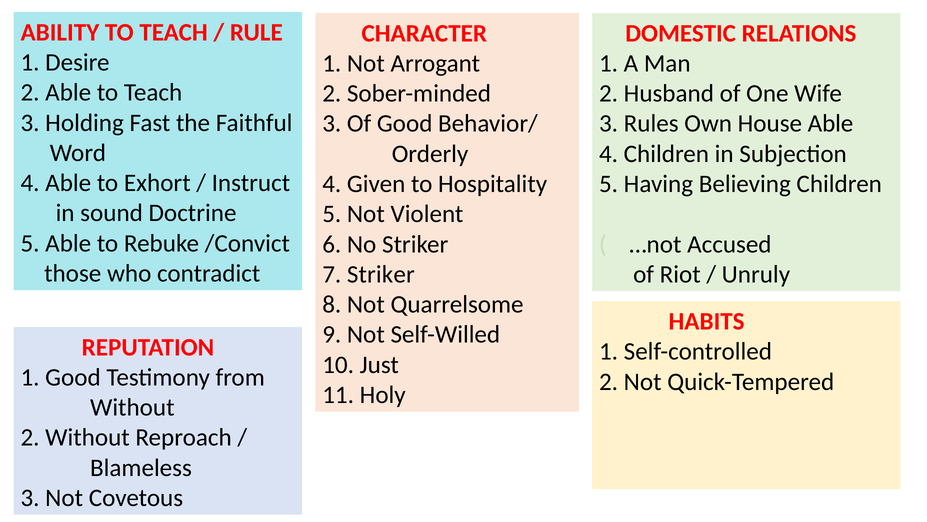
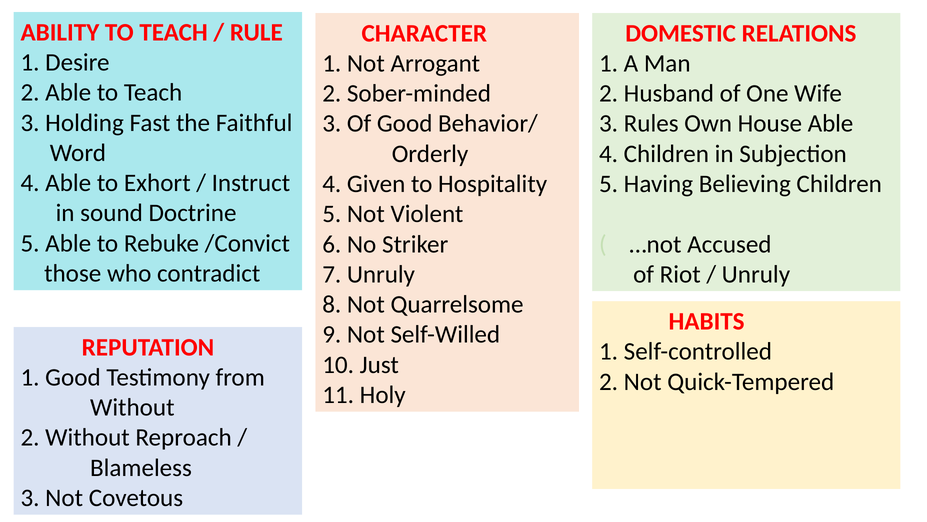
7 Striker: Striker -> Unruly
